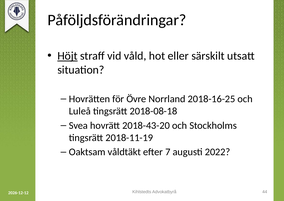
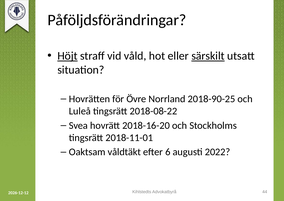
särskilt underline: none -> present
2018-16-25: 2018-16-25 -> 2018-90-25
2018-08-18: 2018-08-18 -> 2018-08-22
2018-43-20: 2018-43-20 -> 2018-16-20
2018-11-19: 2018-11-19 -> 2018-11-01
7: 7 -> 6
